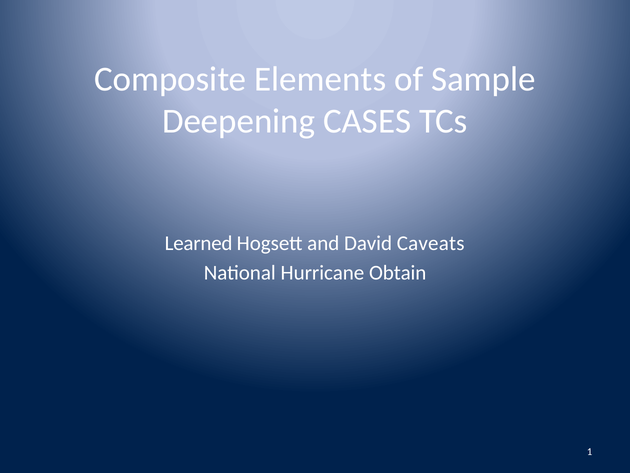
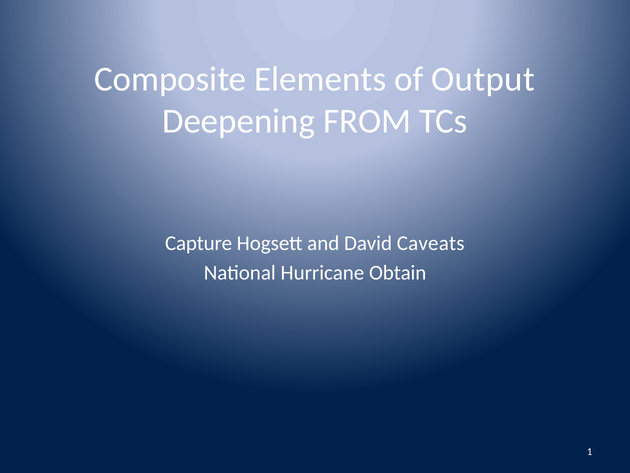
Sample: Sample -> Output
CASES: CASES -> FROM
Learned: Learned -> Capture
